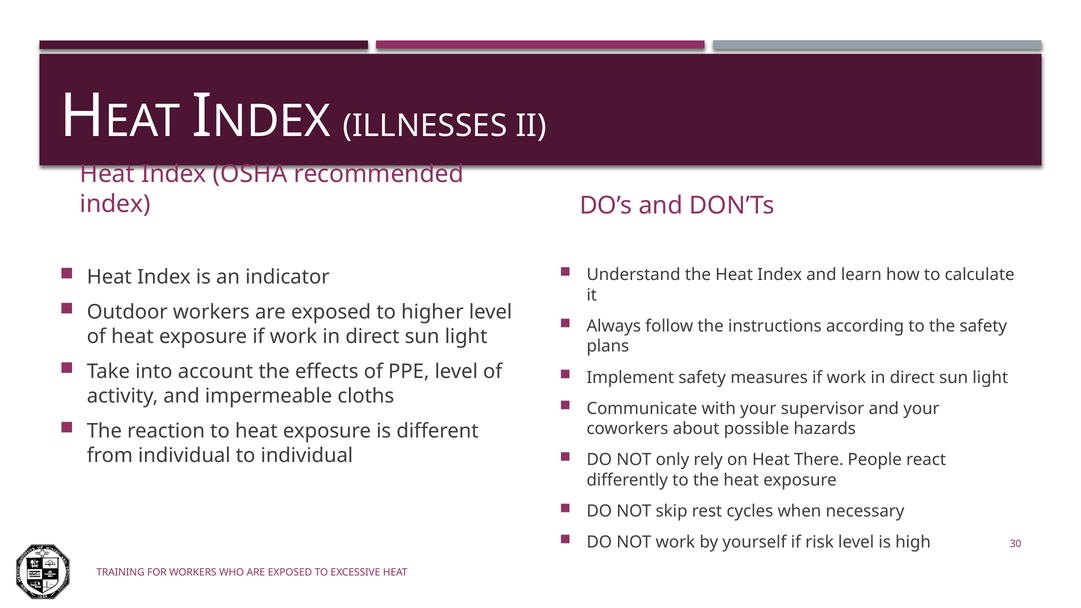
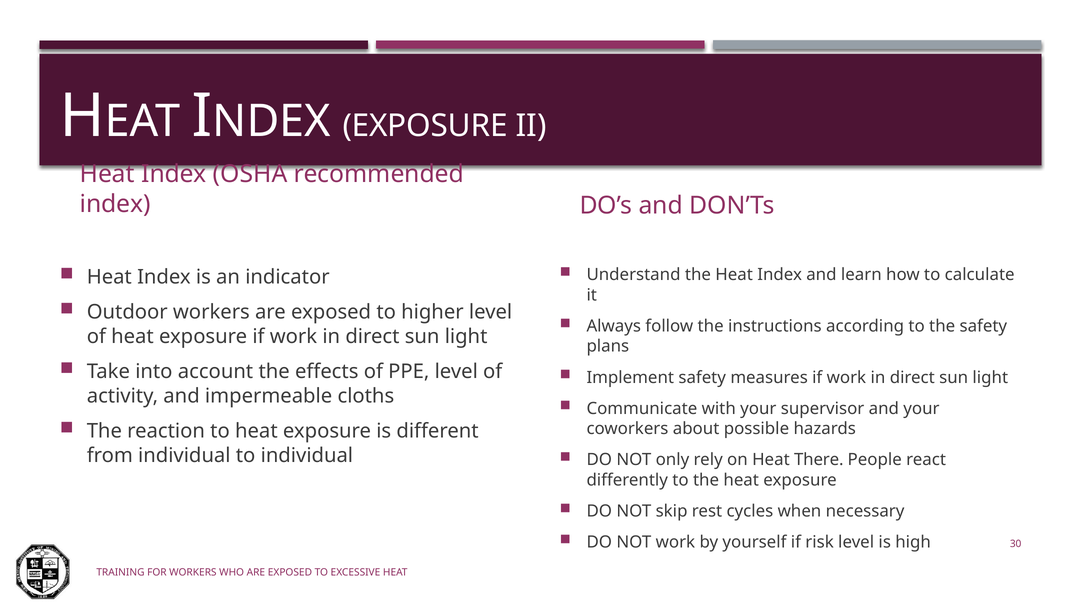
ILLNESSES at (425, 126): ILLNESSES -> EXPOSURE
